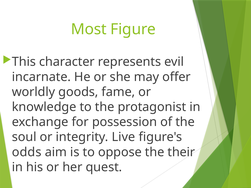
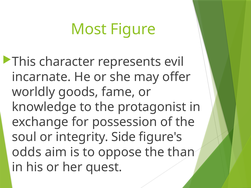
Live: Live -> Side
their: their -> than
